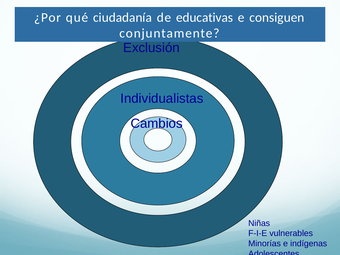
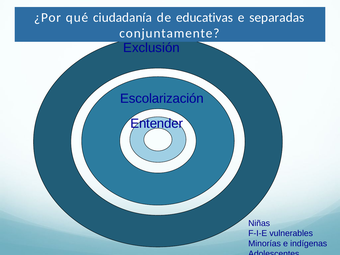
consiguen: consiguen -> separadas
Individualistas: Individualistas -> Escolarización
Cambios: Cambios -> Entender
